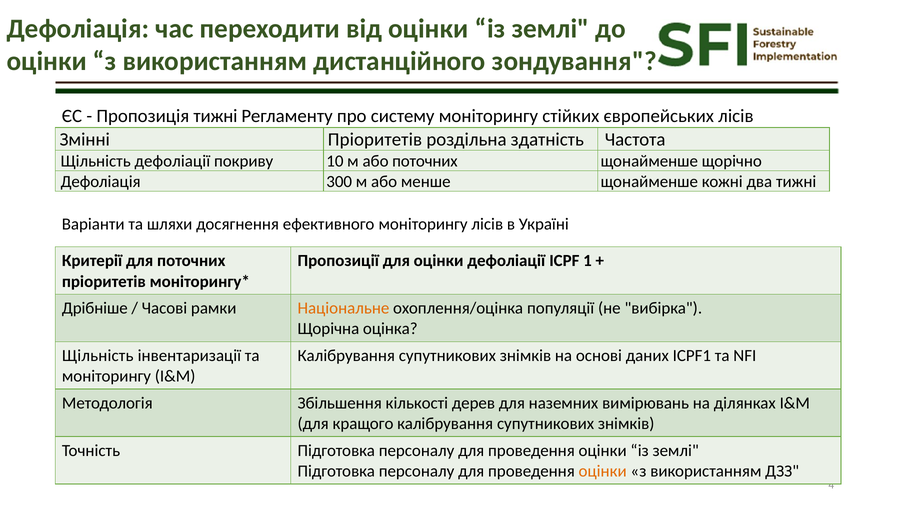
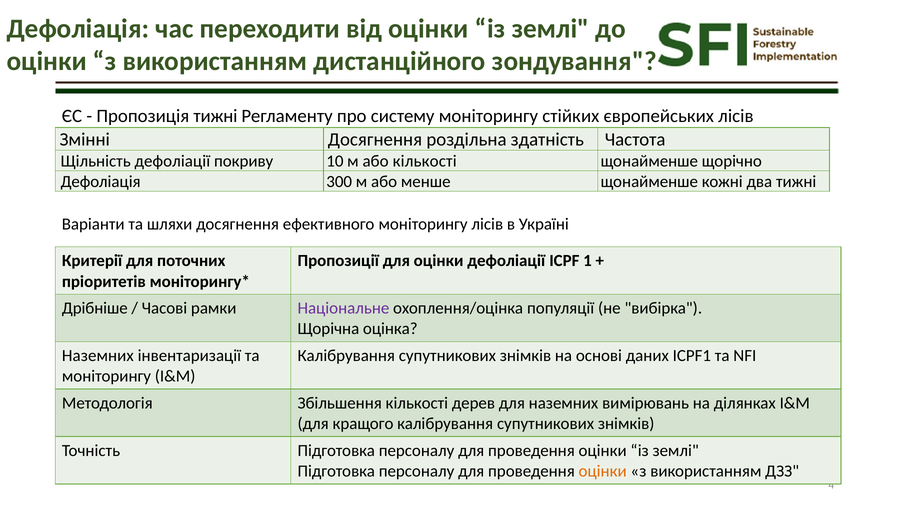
Змінні Пріоритетів: Пріоритетів -> Досягнення
або поточних: поточних -> кількості
Національне colour: orange -> purple
Щільність at (98, 356): Щільність -> Наземних
